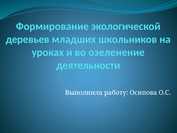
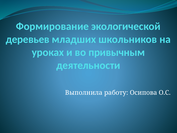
озеленение: озеленение -> привычным
